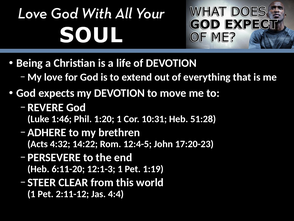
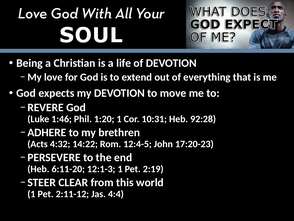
51:28: 51:28 -> 92:28
1:19: 1:19 -> 2:19
